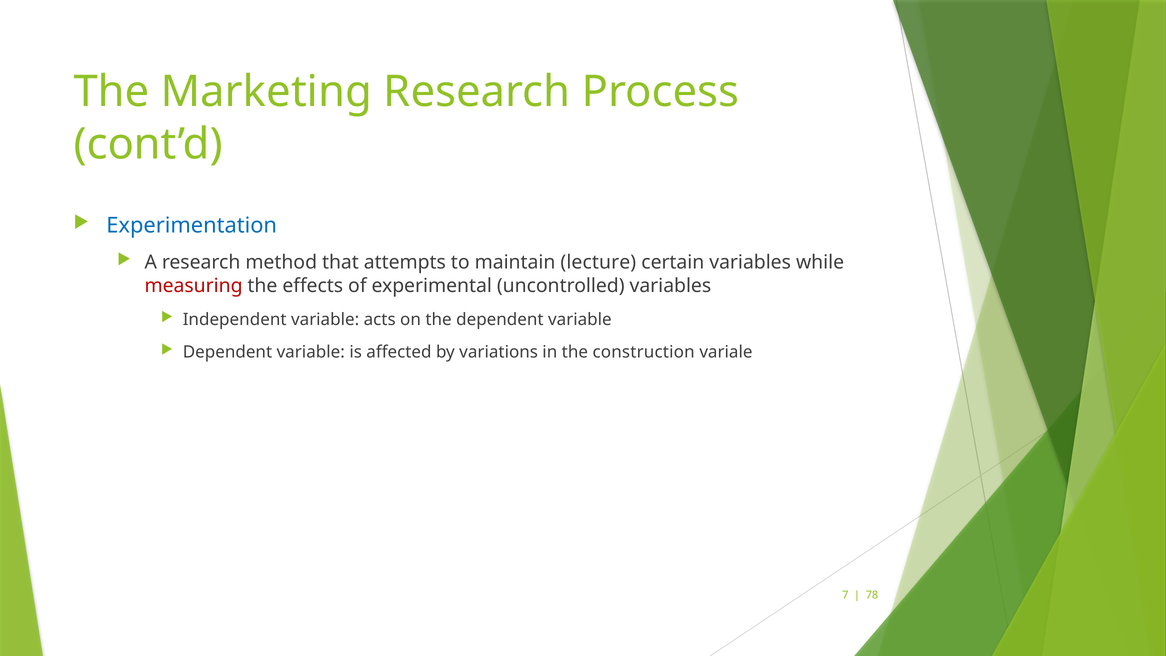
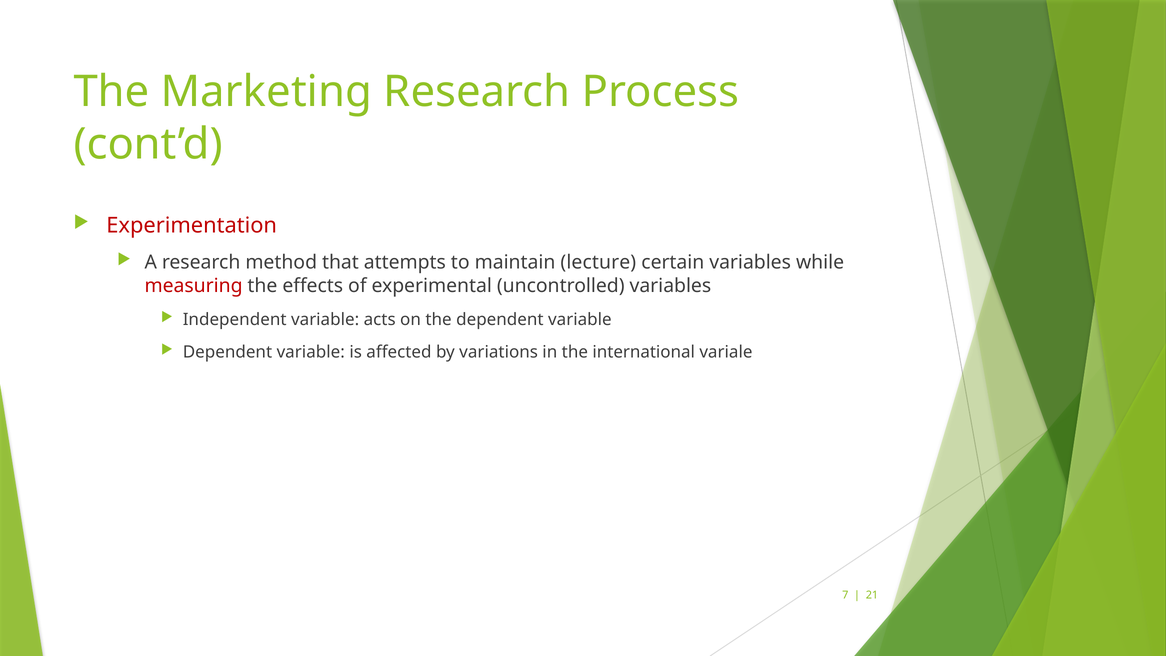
Experimentation colour: blue -> red
construction: construction -> international
78: 78 -> 21
